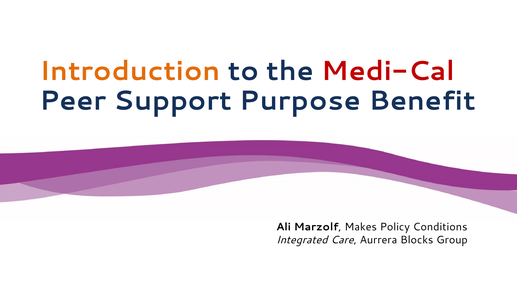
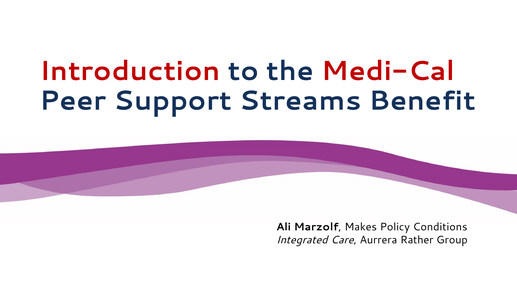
Introduction colour: orange -> red
Purpose: Purpose -> Streams
Blocks: Blocks -> Rather
